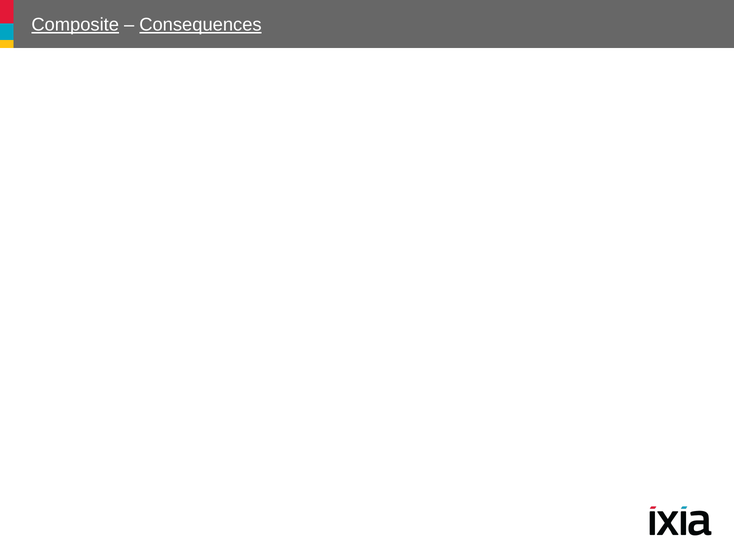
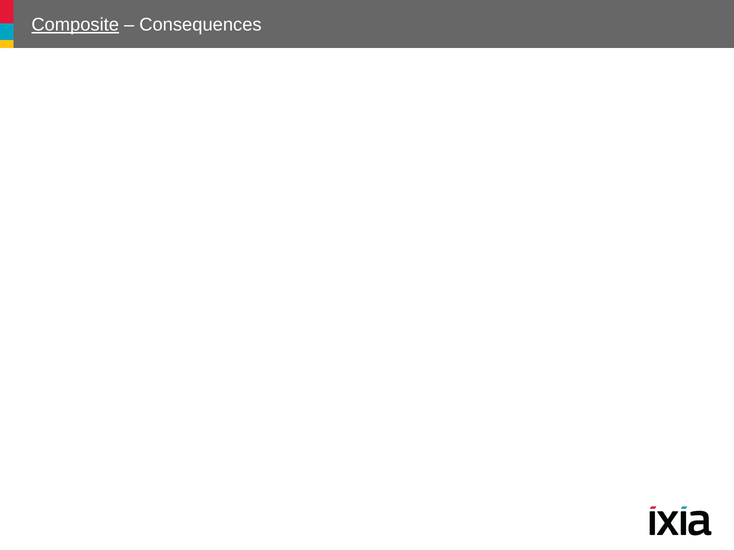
Consequences underline: present -> none
